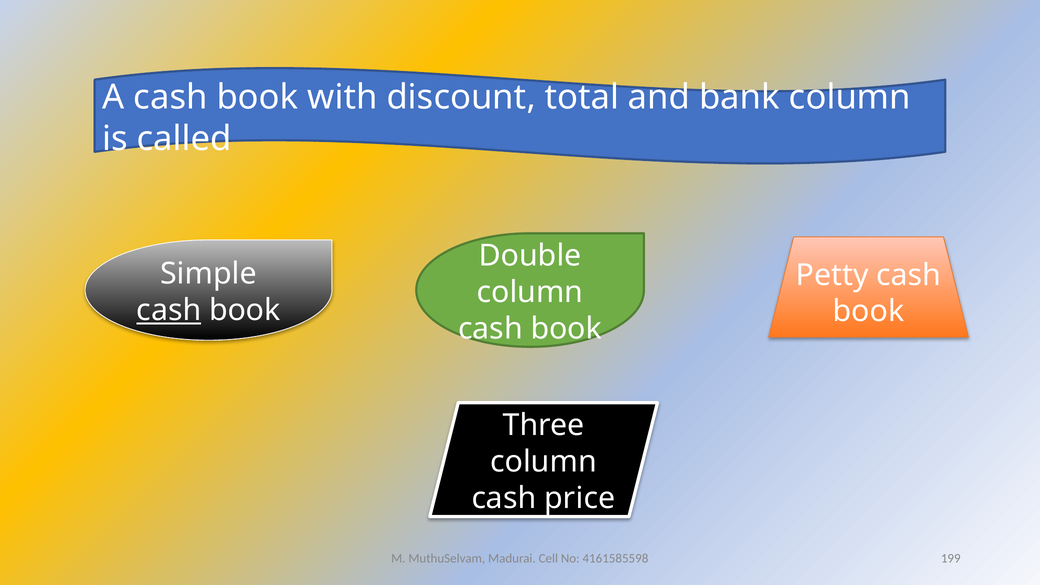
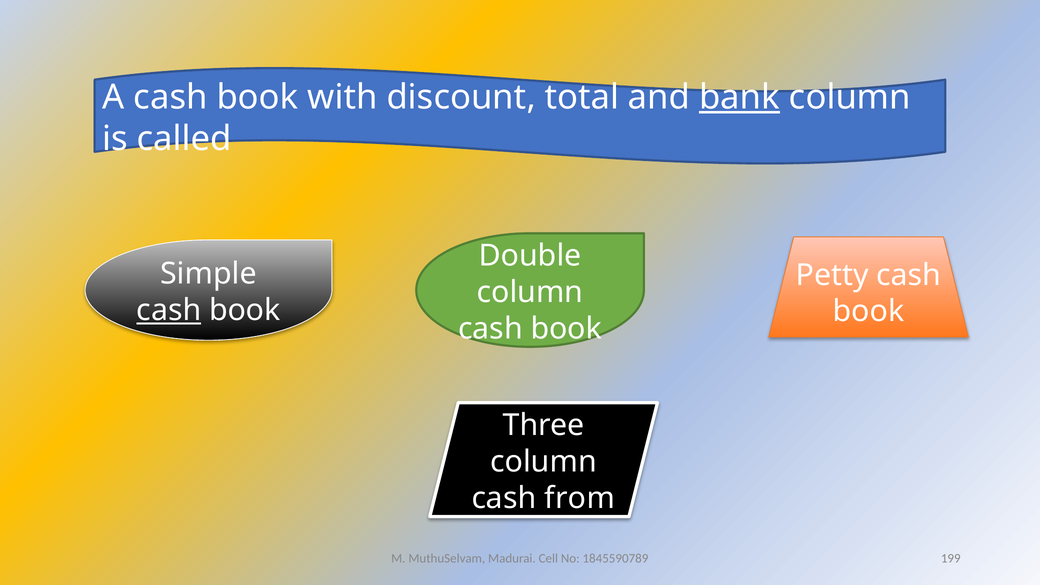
bank underline: none -> present
price: price -> from
4161585598: 4161585598 -> 1845590789
